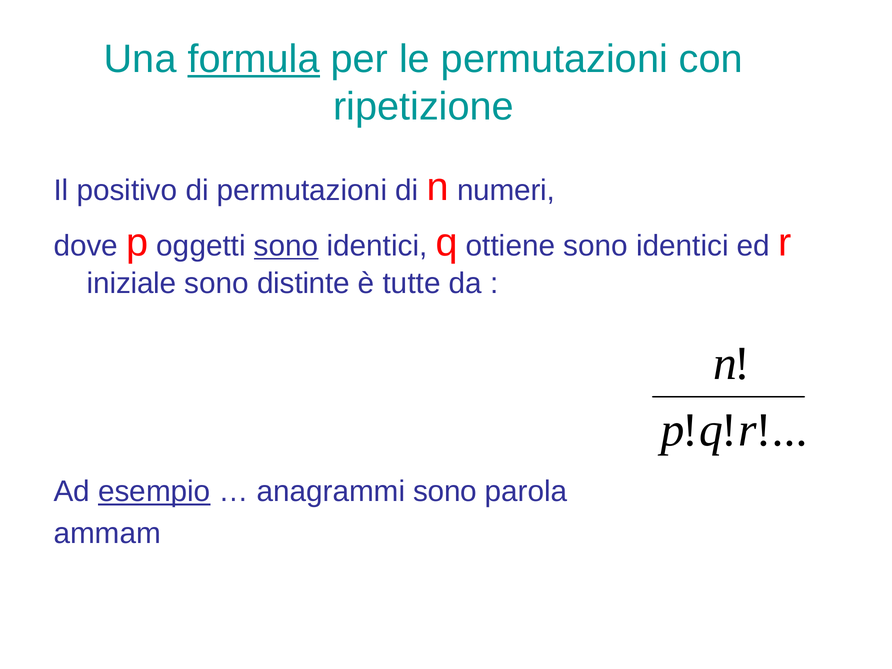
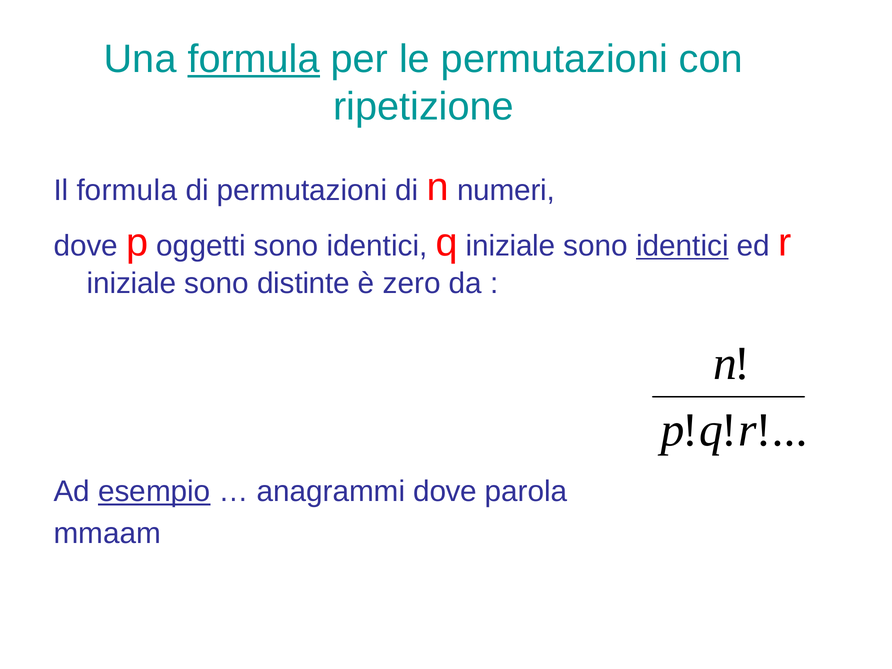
Il positivo: positivo -> formula
sono at (286, 246) underline: present -> none
q ottiene: ottiene -> iniziale
identici at (682, 246) underline: none -> present
tutte: tutte -> zero
anagrammi sono: sono -> dove
ammam: ammam -> mmaam
